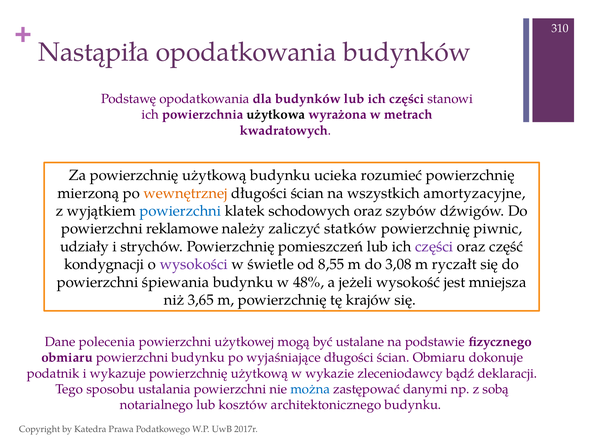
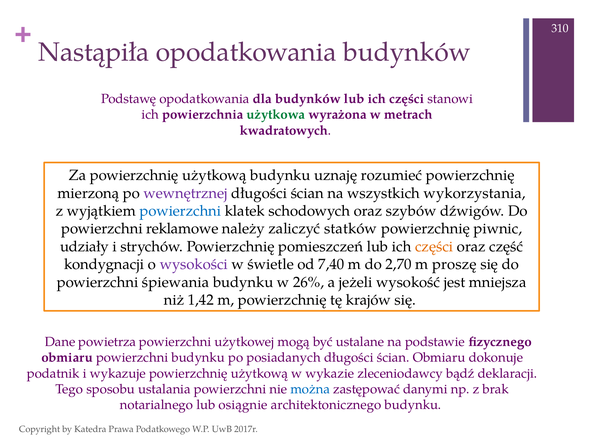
użytkowa colour: black -> green
ucieka: ucieka -> uznaję
wewnętrznej colour: orange -> purple
amortyzacyjne: amortyzacyjne -> wykorzystania
części at (434, 246) colour: purple -> orange
8,55: 8,55 -> 7,40
3,08: 3,08 -> 2,70
ryczałt: ryczałt -> proszę
48%: 48% -> 26%
3,65: 3,65 -> 1,42
polecenia: polecenia -> powietrza
wyjaśniające: wyjaśniające -> posiadanych
sobą: sobą -> brak
kosztów: kosztów -> osiągnie
